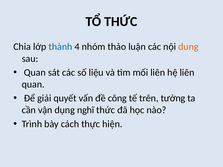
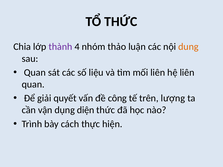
thành colour: blue -> purple
tưởng: tưởng -> lượng
nghĩ: nghĩ -> diện
